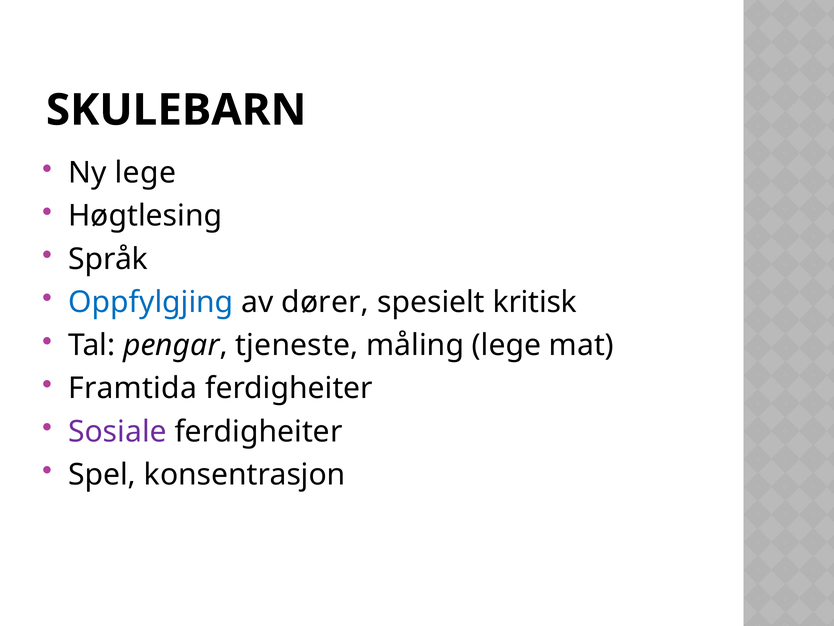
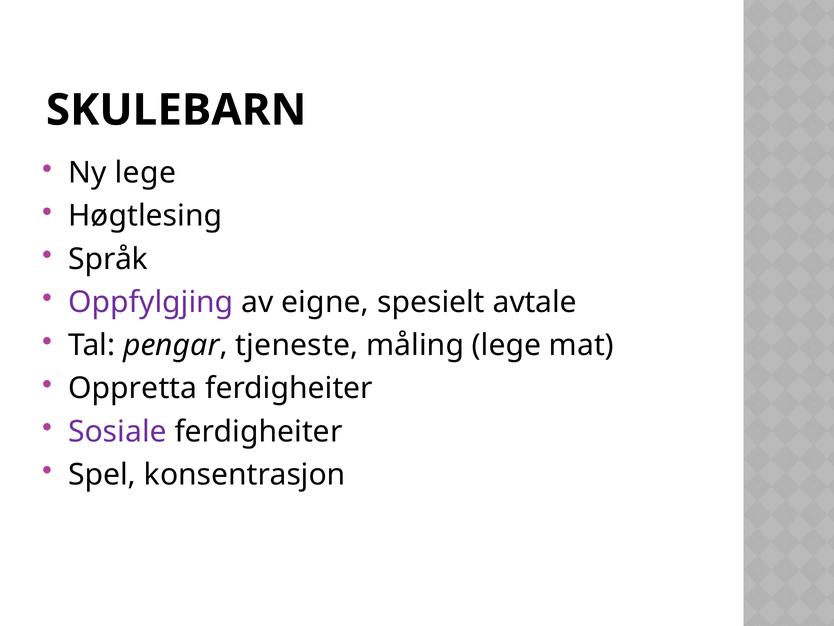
Oppfylgjing colour: blue -> purple
dører: dører -> eigne
kritisk: kritisk -> avtale
Framtida: Framtida -> Oppretta
